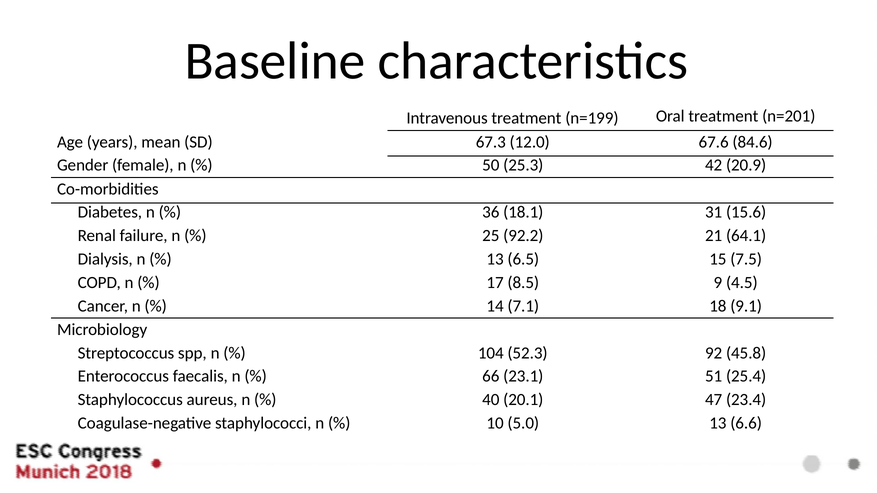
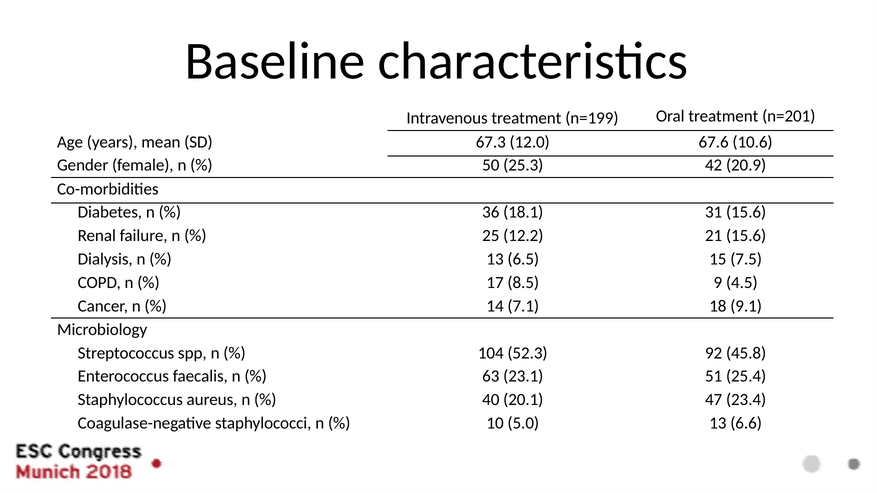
84.6: 84.6 -> 10.6
92.2: 92.2 -> 12.2
21 64.1: 64.1 -> 15.6
66: 66 -> 63
